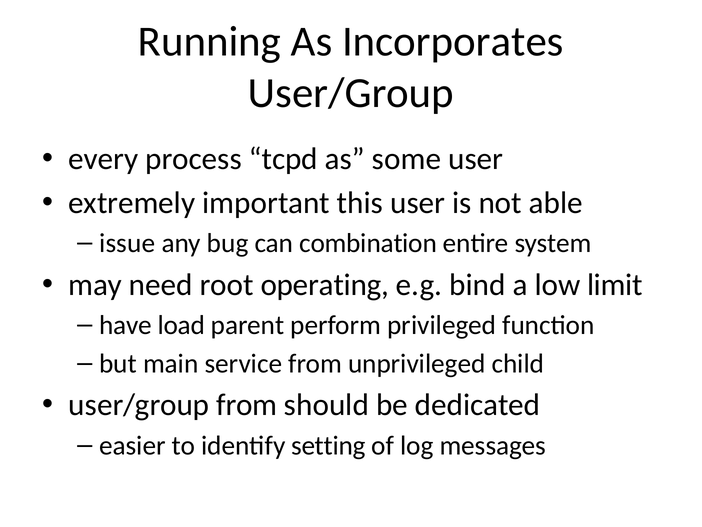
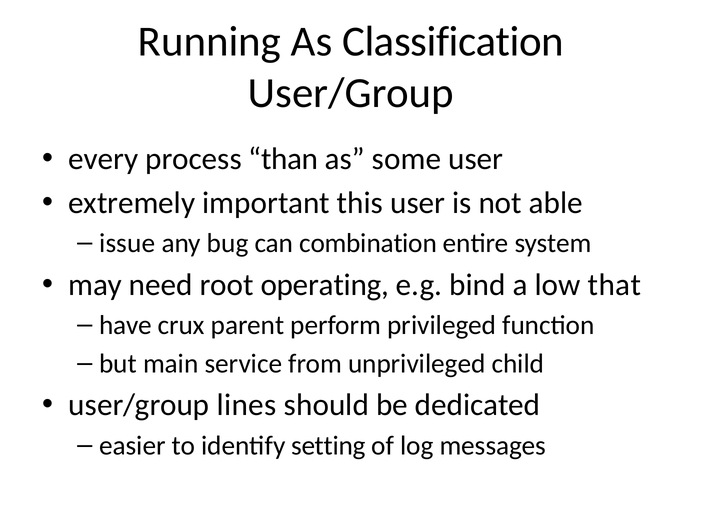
Incorporates: Incorporates -> Classification
tcpd: tcpd -> than
limit: limit -> that
load: load -> crux
user/group from: from -> lines
